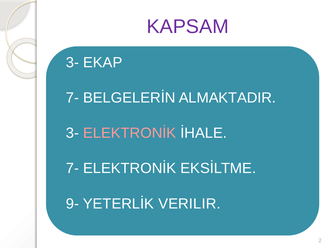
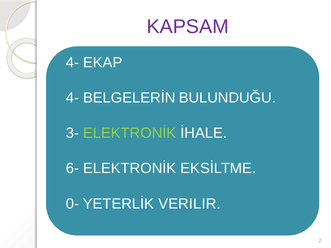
3- at (73, 63): 3- -> 4-
7- at (73, 98): 7- -> 4-
ALMAKTADIR: ALMAKTADIR -> BULUNDUĞU
ELEKTRONİK at (130, 133) colour: pink -> light green
7- at (73, 169): 7- -> 6-
9-: 9- -> 0-
